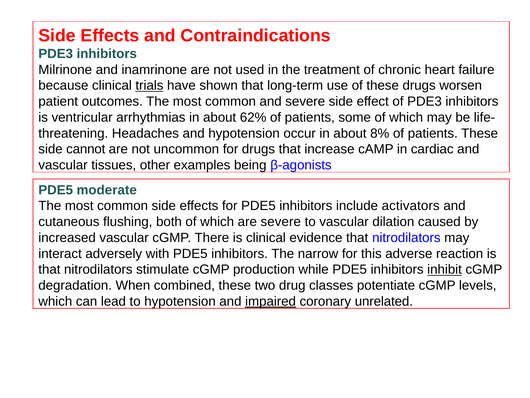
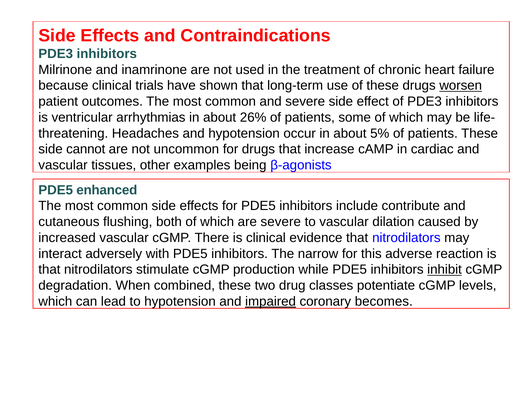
trials underline: present -> none
worsen underline: none -> present
62%: 62% -> 26%
8%: 8% -> 5%
moderate: moderate -> enhanced
activators: activators -> contribute
unrelated: unrelated -> becomes
